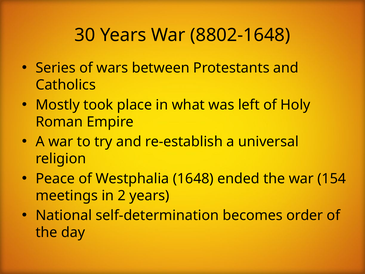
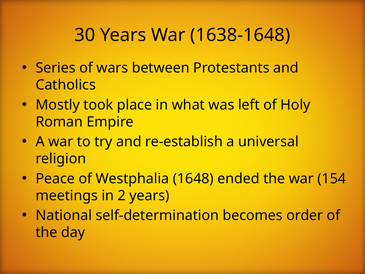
8802-1648: 8802-1648 -> 1638-1648
